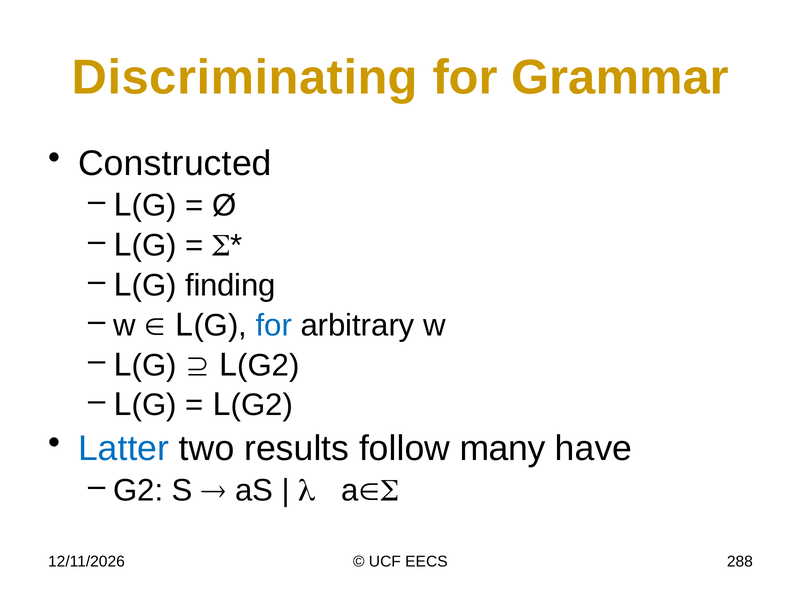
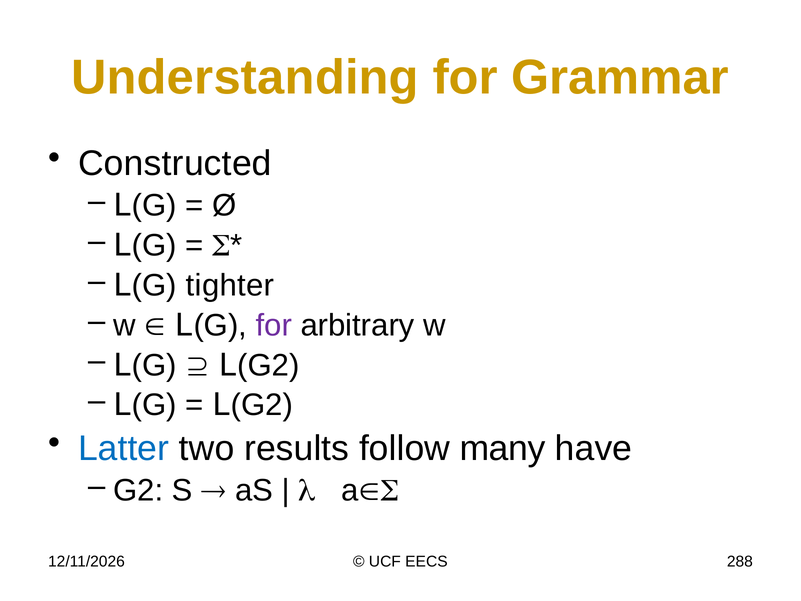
Discriminating: Discriminating -> Understanding
finding: finding -> tighter
for at (274, 325) colour: blue -> purple
